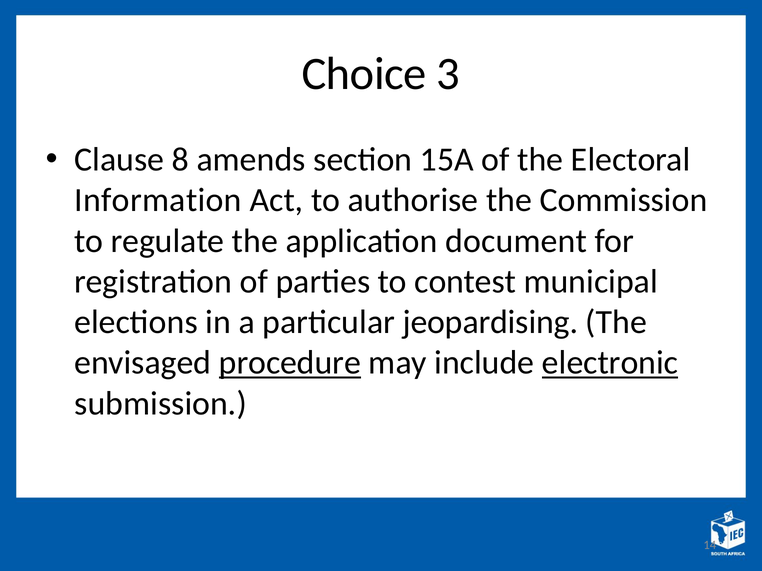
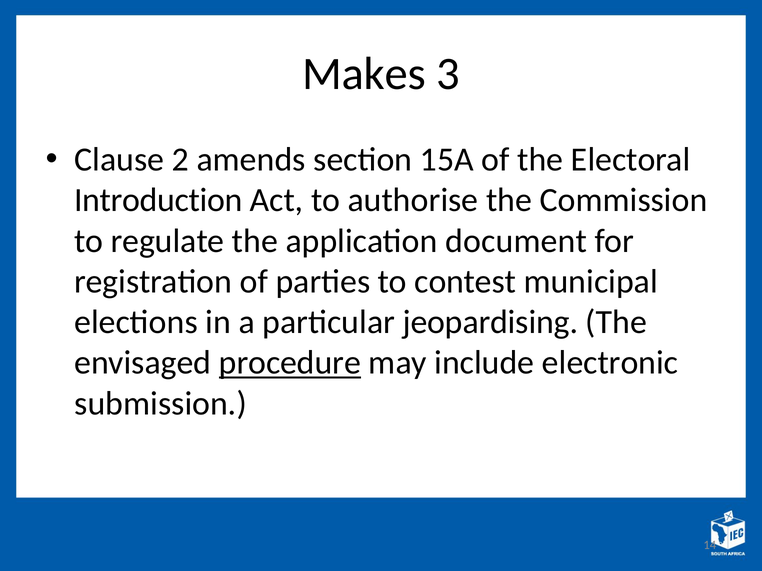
Choice: Choice -> Makes
8: 8 -> 2
Information: Information -> Introduction
electronic underline: present -> none
